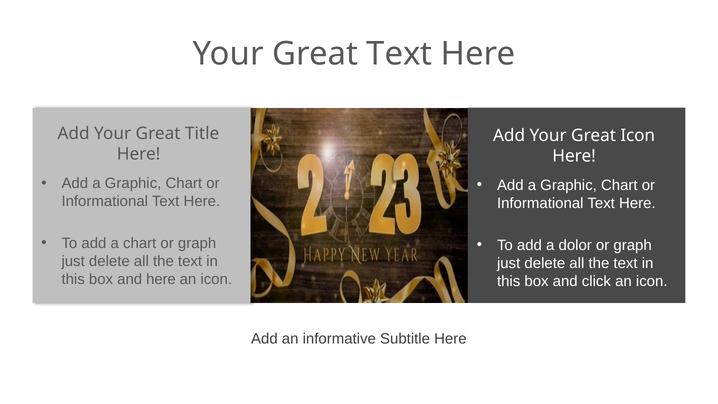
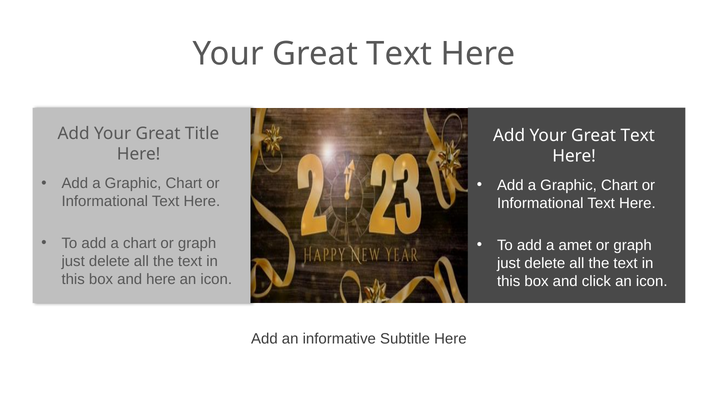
Add Your Great Icon: Icon -> Text
dolor: dolor -> amet
